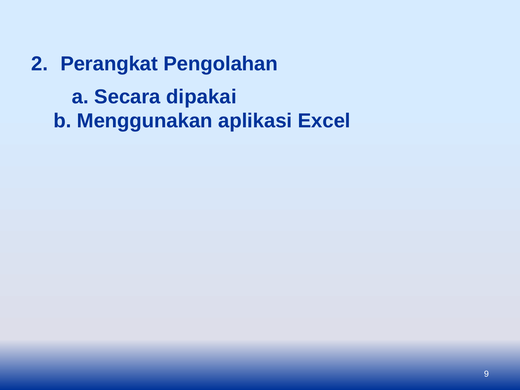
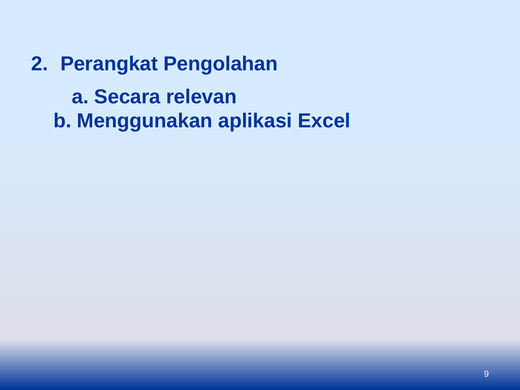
dipakai: dipakai -> relevan
